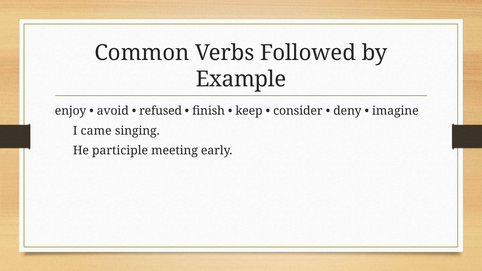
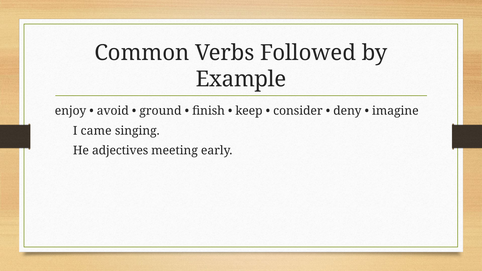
refused: refused -> ground
participle: participle -> adjectives
